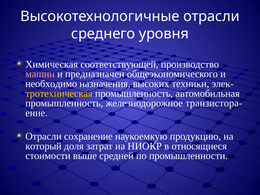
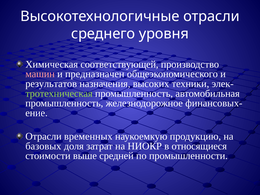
необходимо: необходимо -> результатов
тротехническая colour: yellow -> light green
транзистора-: транзистора- -> финансовых-
сохранение: сохранение -> временных
который: который -> базовых
